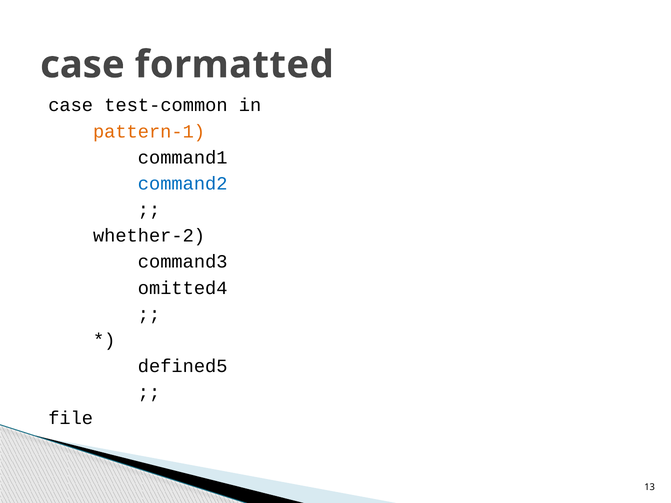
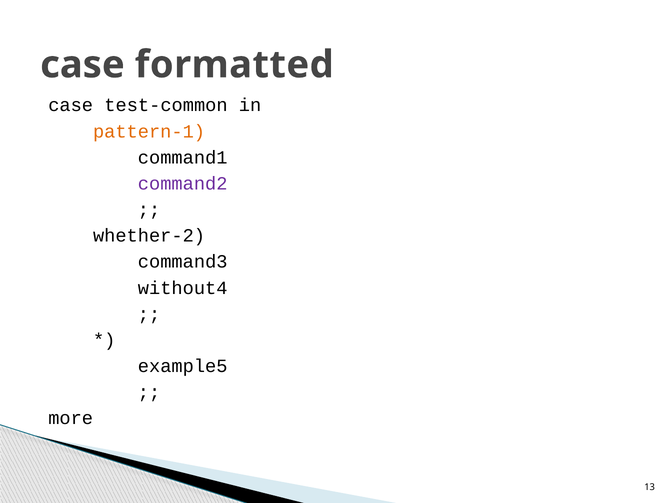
command2 colour: blue -> purple
omitted4: omitted4 -> without4
defined5: defined5 -> example5
file: file -> more
